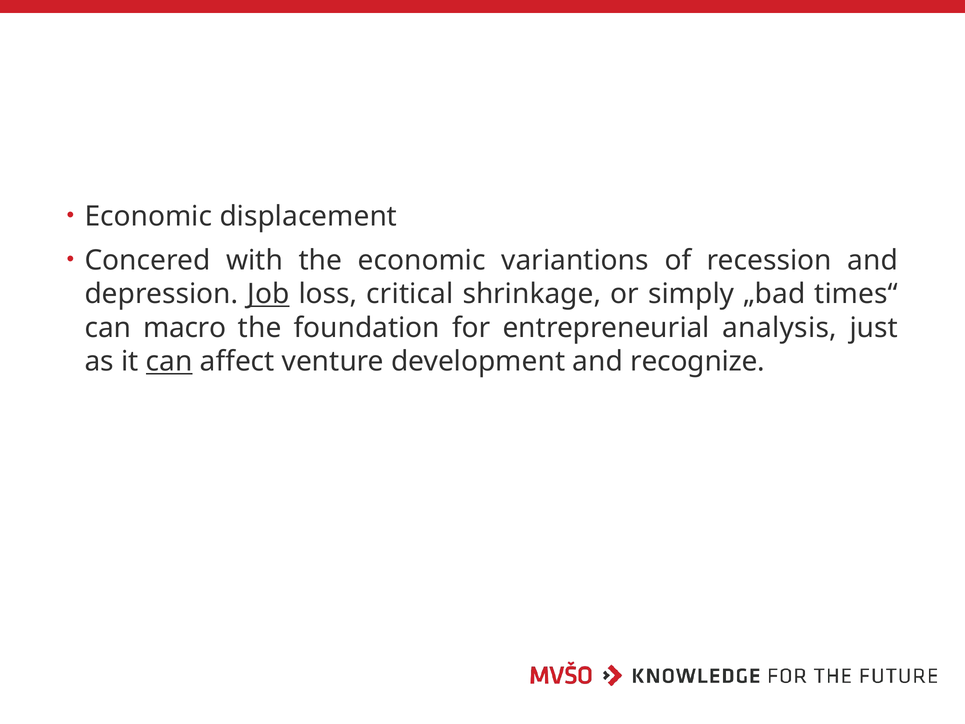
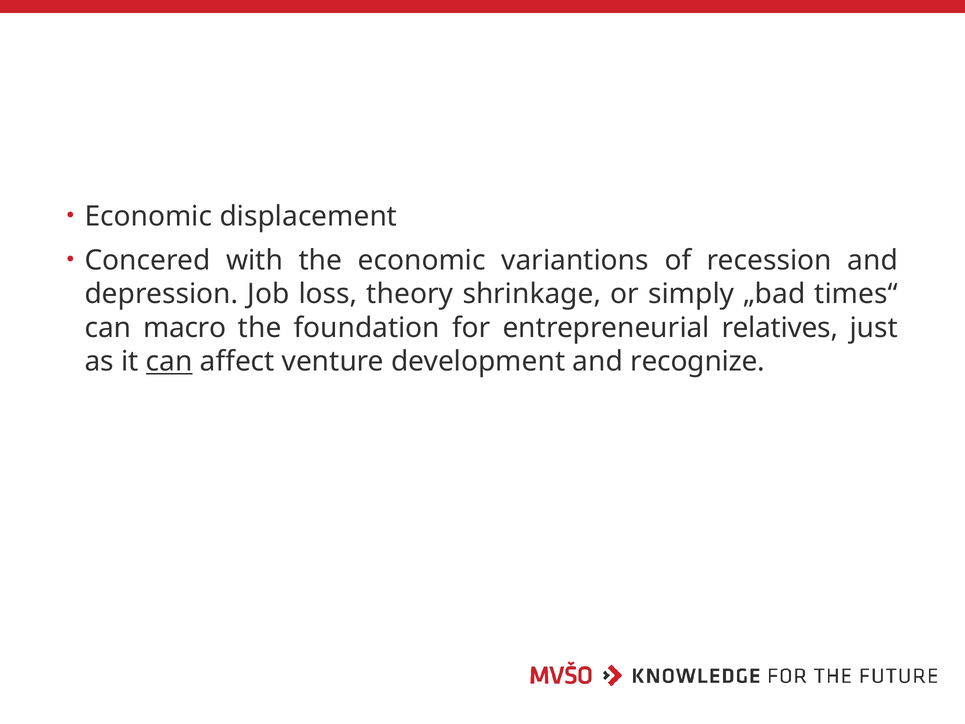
Job underline: present -> none
critical: critical -> theory
analysis: analysis -> relatives
